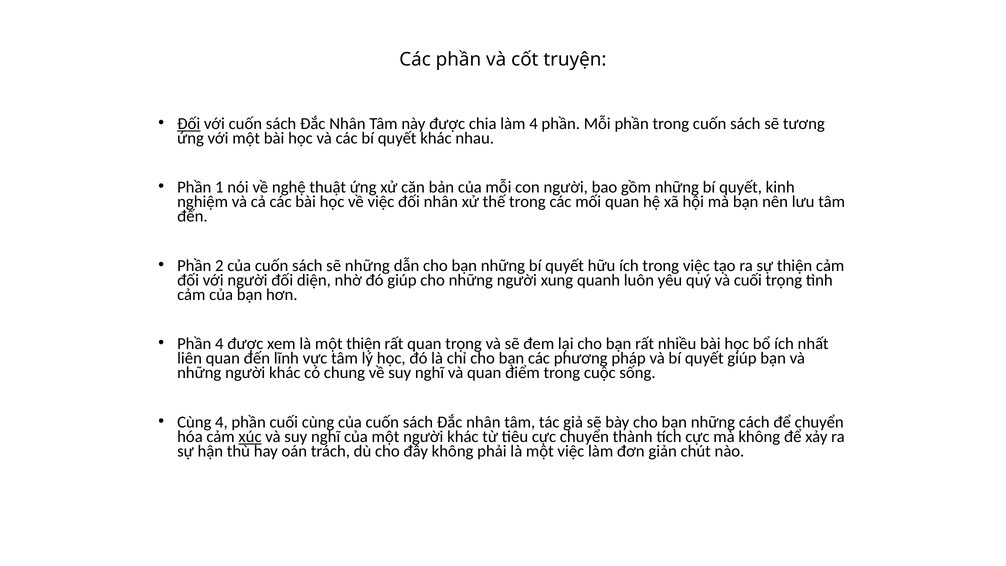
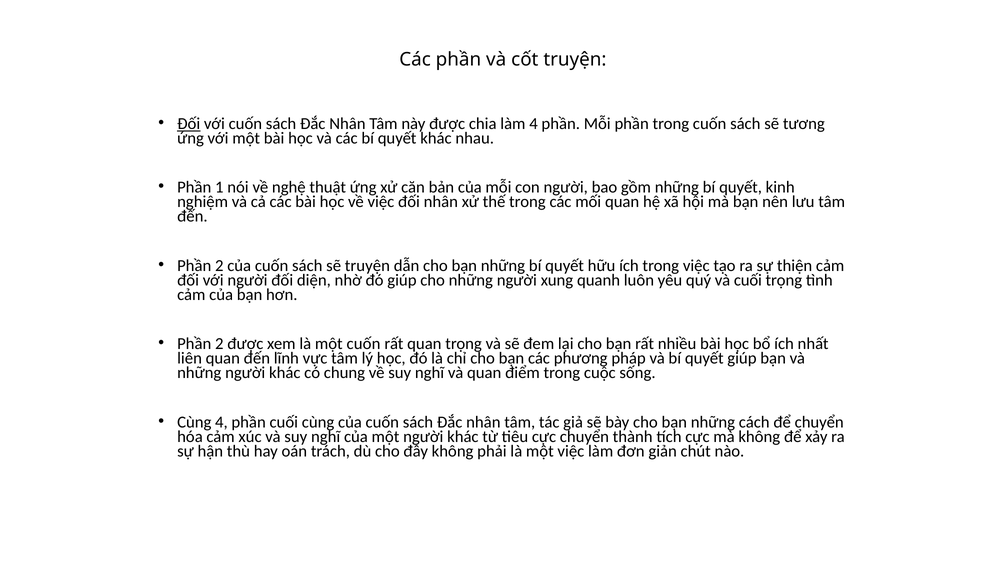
sẽ những: những -> truyện
4 at (219, 344): 4 -> 2
một thiện: thiện -> cuốn
xúc underline: present -> none
